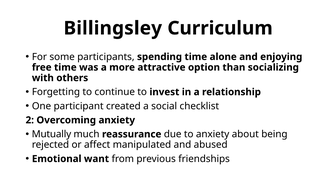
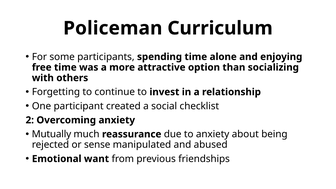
Billingsley: Billingsley -> Policeman
affect: affect -> sense
